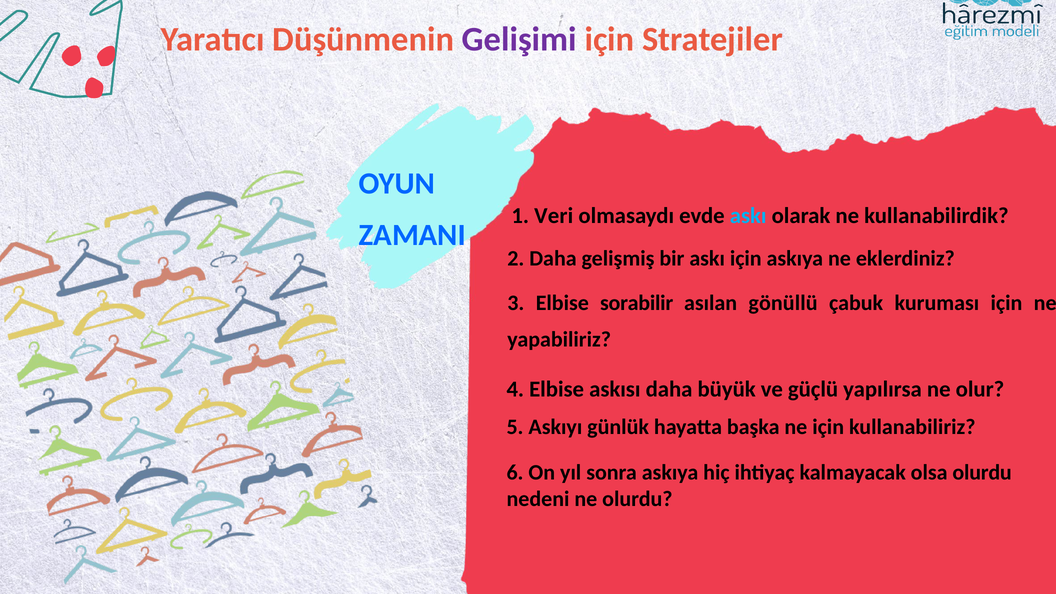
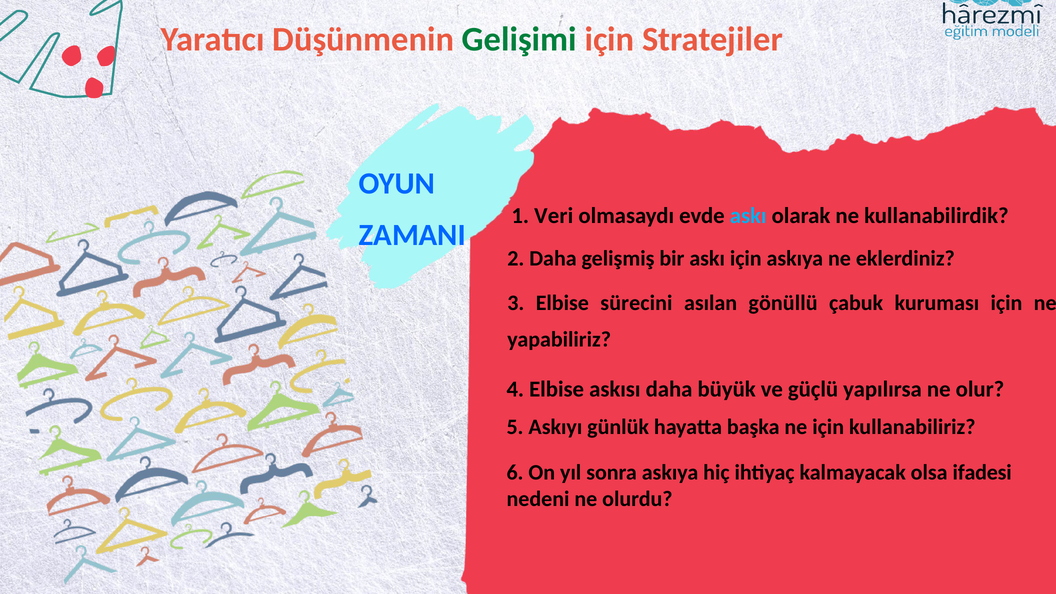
Gelişimi colour: purple -> green
sorabilir: sorabilir -> sürecini
olsa olurdu: olurdu -> ifadesi
